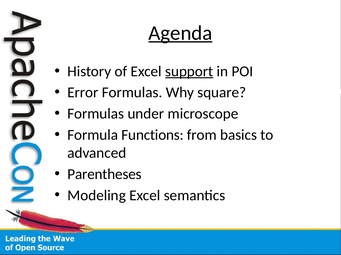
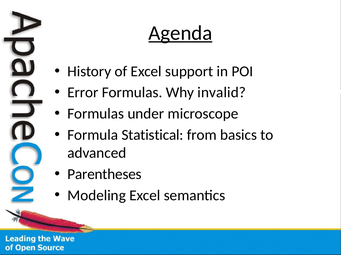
support underline: present -> none
square: square -> invalid
Functions: Functions -> Statistical
